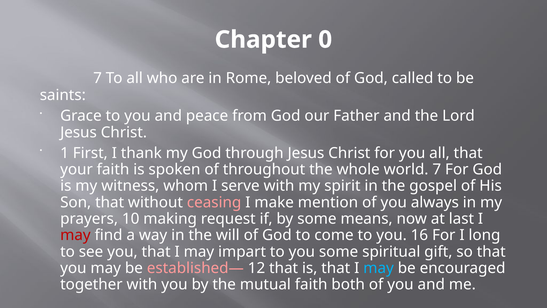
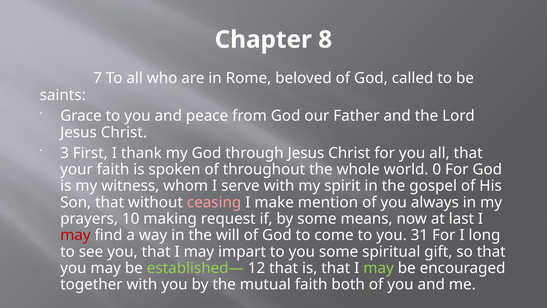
0: 0 -> 8
1: 1 -> 3
world 7: 7 -> 0
16: 16 -> 31
established— colour: pink -> light green
may at (379, 268) colour: light blue -> light green
